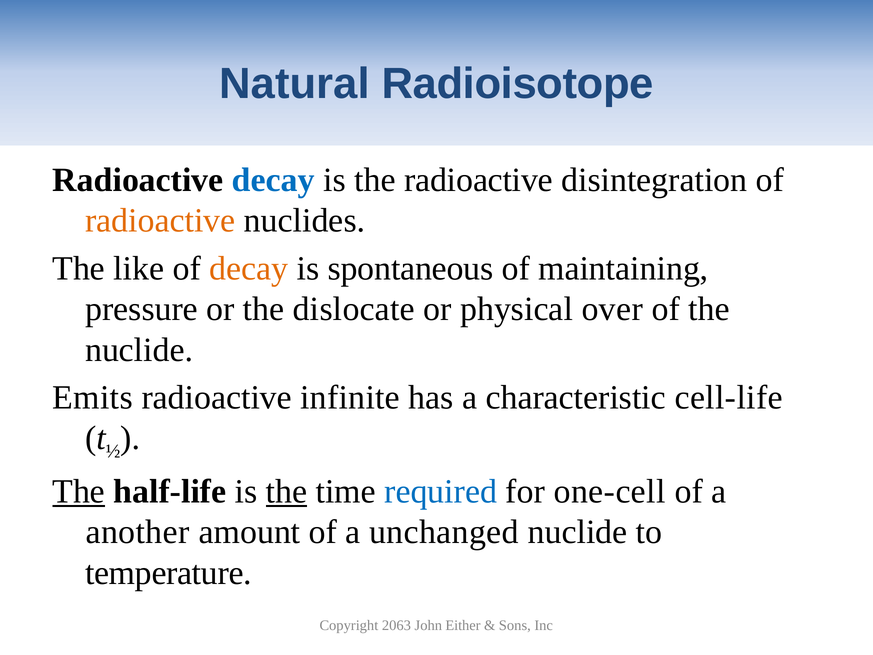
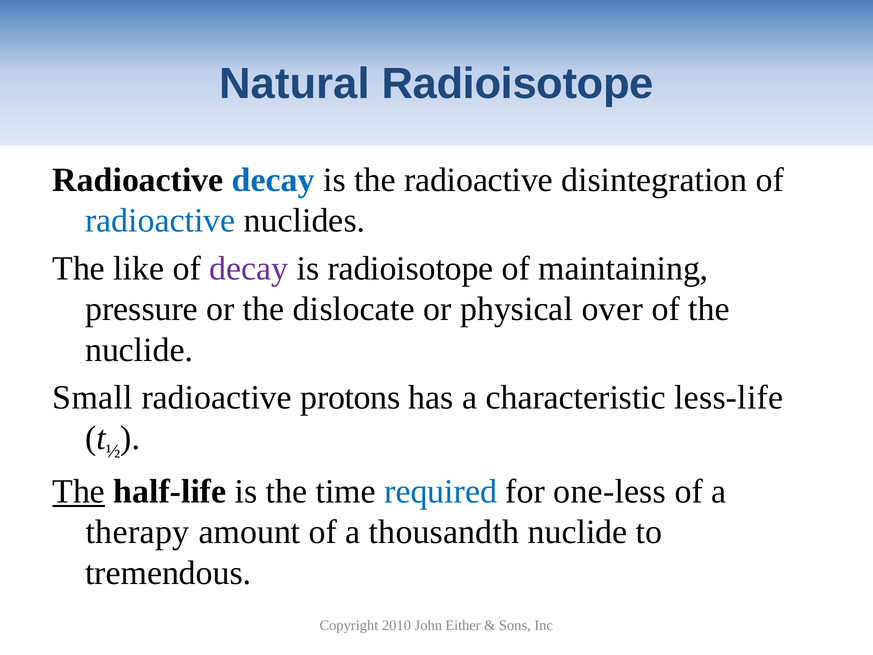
radioactive at (160, 221) colour: orange -> blue
decay at (249, 268) colour: orange -> purple
is spontaneous: spontaneous -> radioisotope
Emits: Emits -> Small
infinite: infinite -> protons
cell-life: cell-life -> less-life
the at (287, 491) underline: present -> none
one-cell: one-cell -> one-less
another: another -> therapy
unchanged: unchanged -> thousandth
temperature: temperature -> tremendous
2063: 2063 -> 2010
